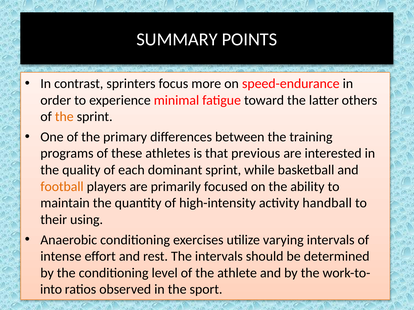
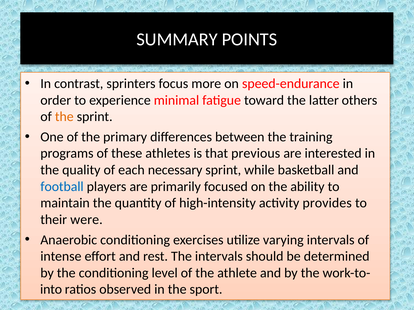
dominant: dominant -> necessary
football colour: orange -> blue
handball: handball -> provides
using: using -> were
